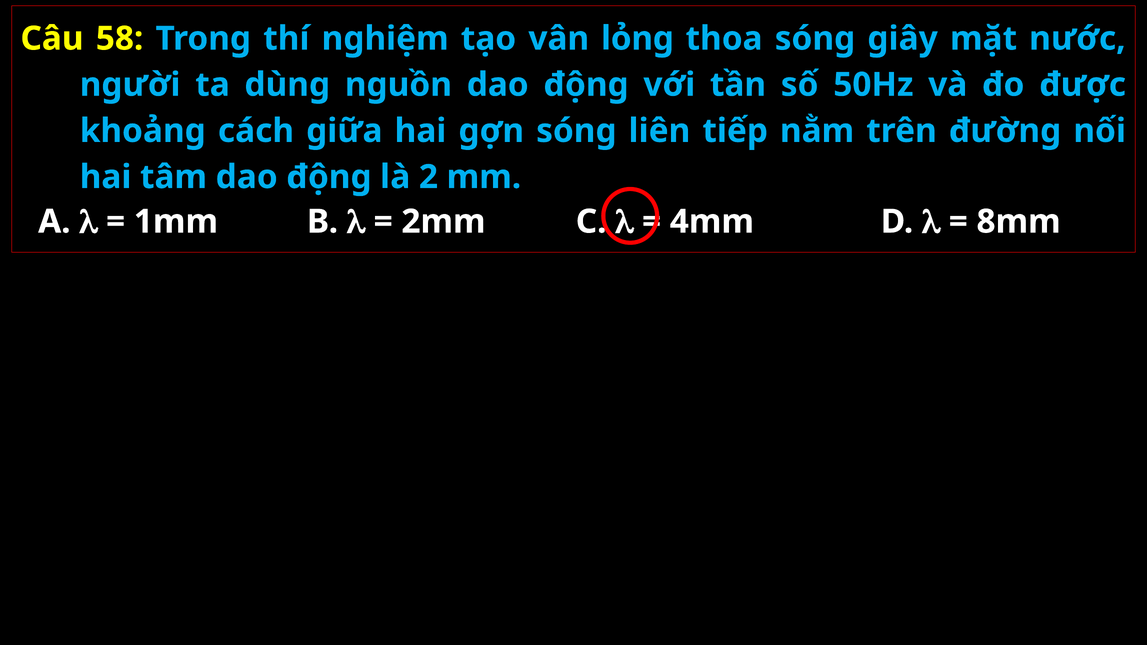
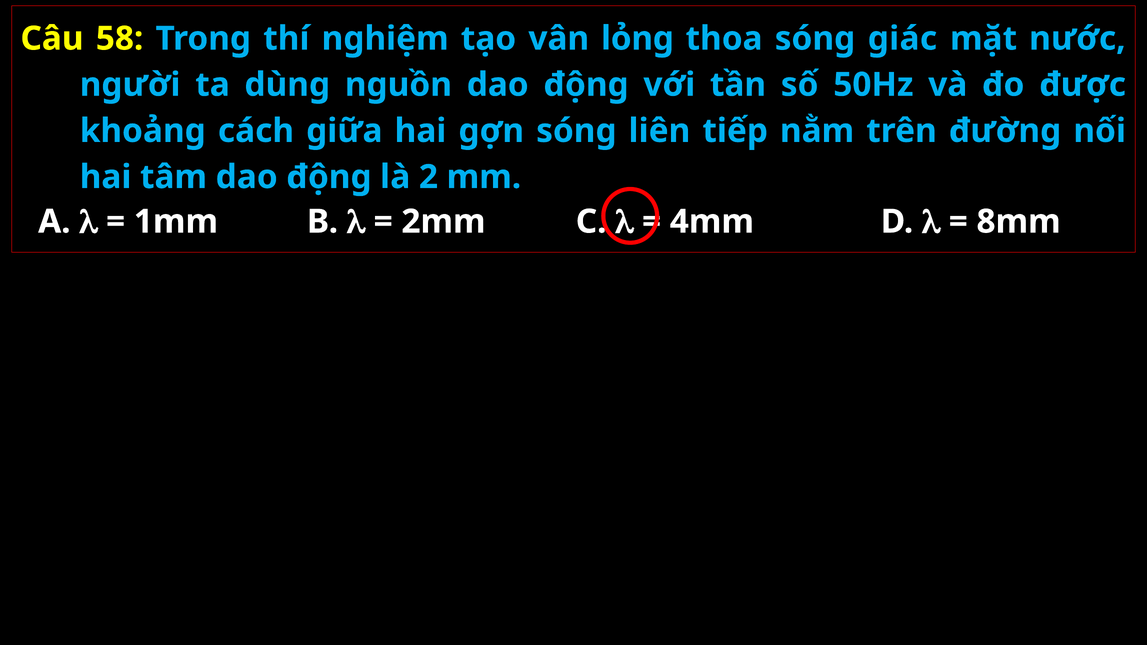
giây: giây -> giác
